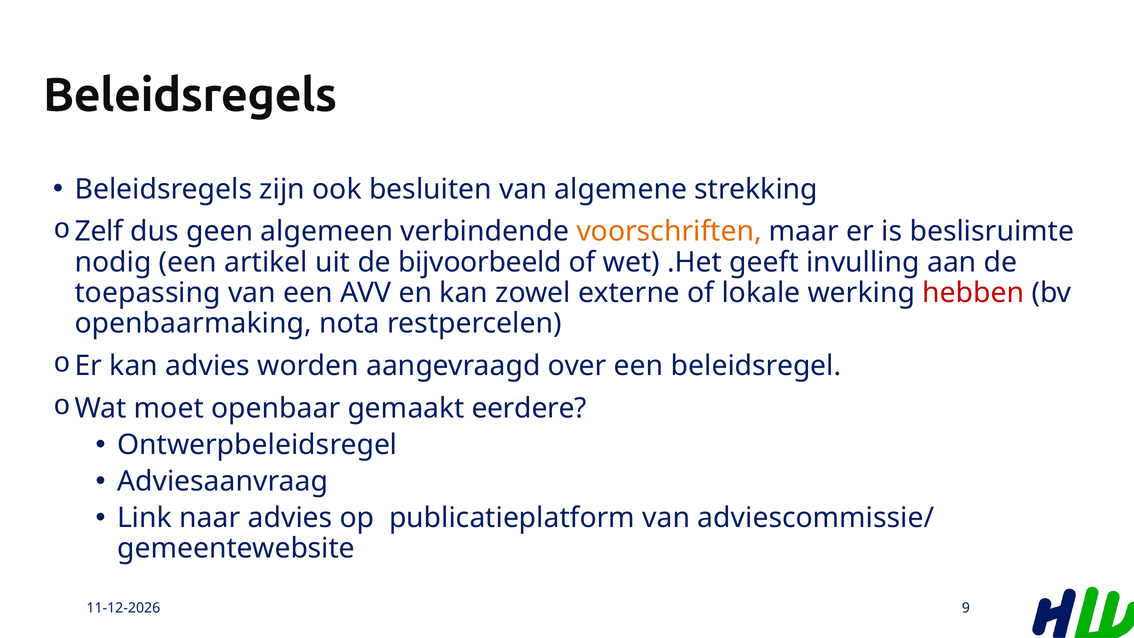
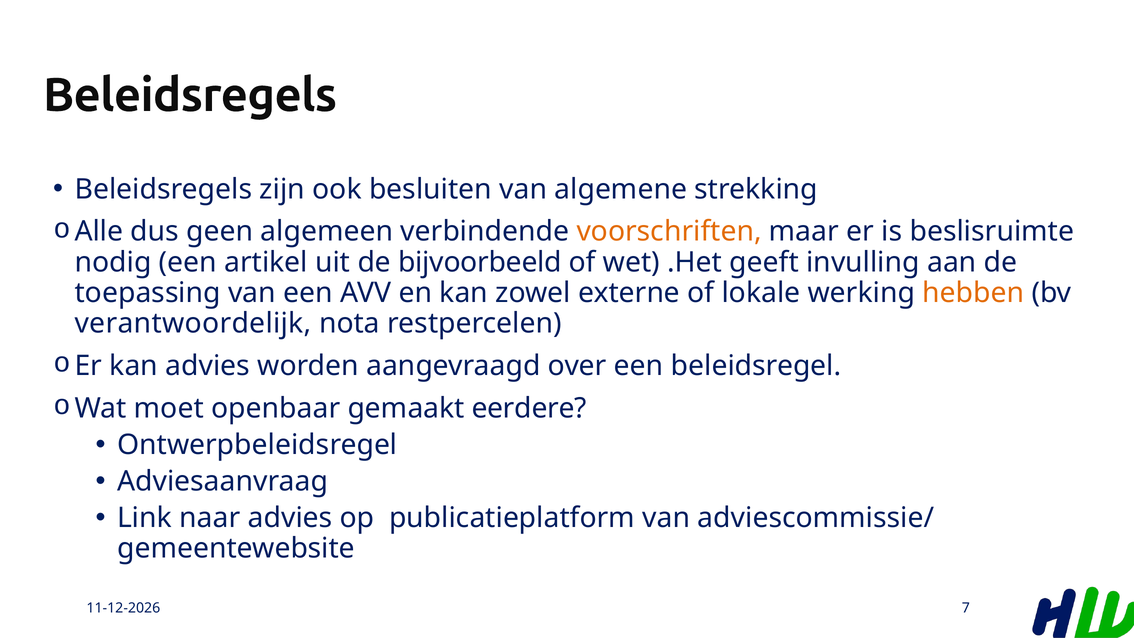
Zelf: Zelf -> Alle
hebben colour: red -> orange
openbaarmaking: openbaarmaking -> verantwoordelijk
9: 9 -> 7
